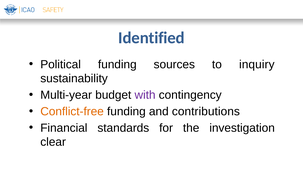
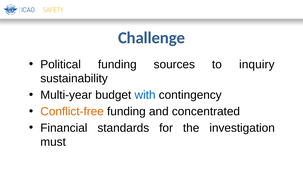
Identified: Identified -> Challenge
with colour: purple -> blue
contributions: contributions -> concentrated
clear: clear -> must
